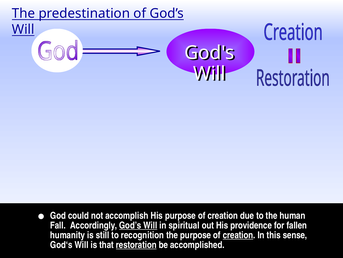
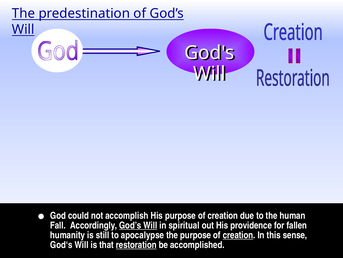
recognition: recognition -> apocalypse
